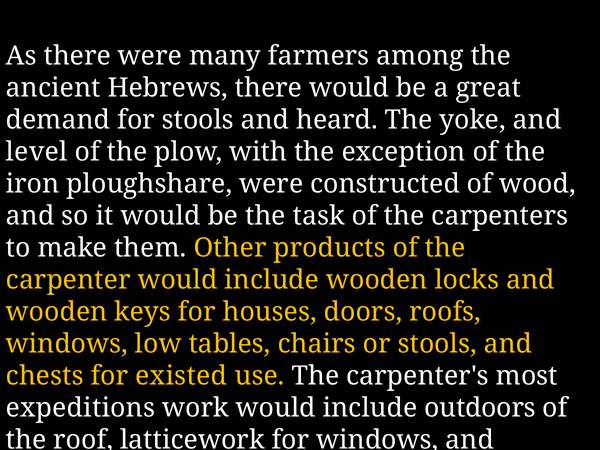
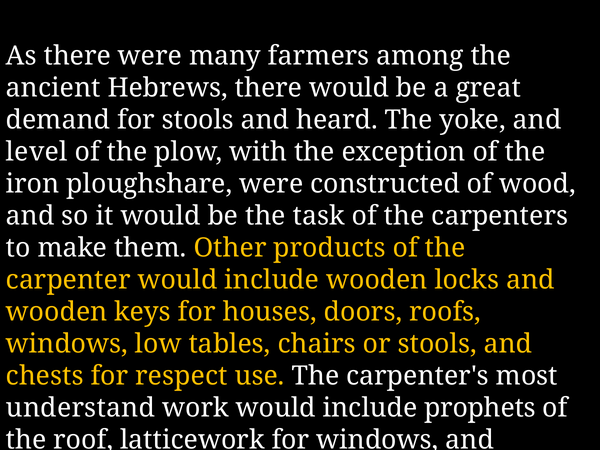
existed: existed -> respect
expeditions: expeditions -> understand
outdoors: outdoors -> prophets
